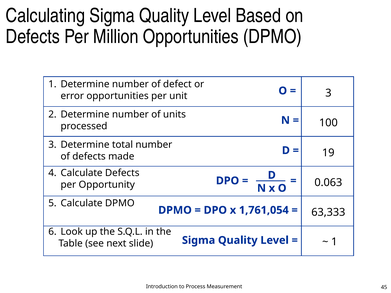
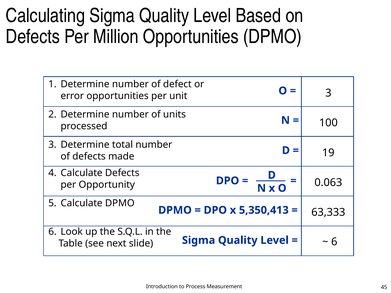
1,761,054: 1,761,054 -> 5,350,413
1 at (334, 242): 1 -> 6
